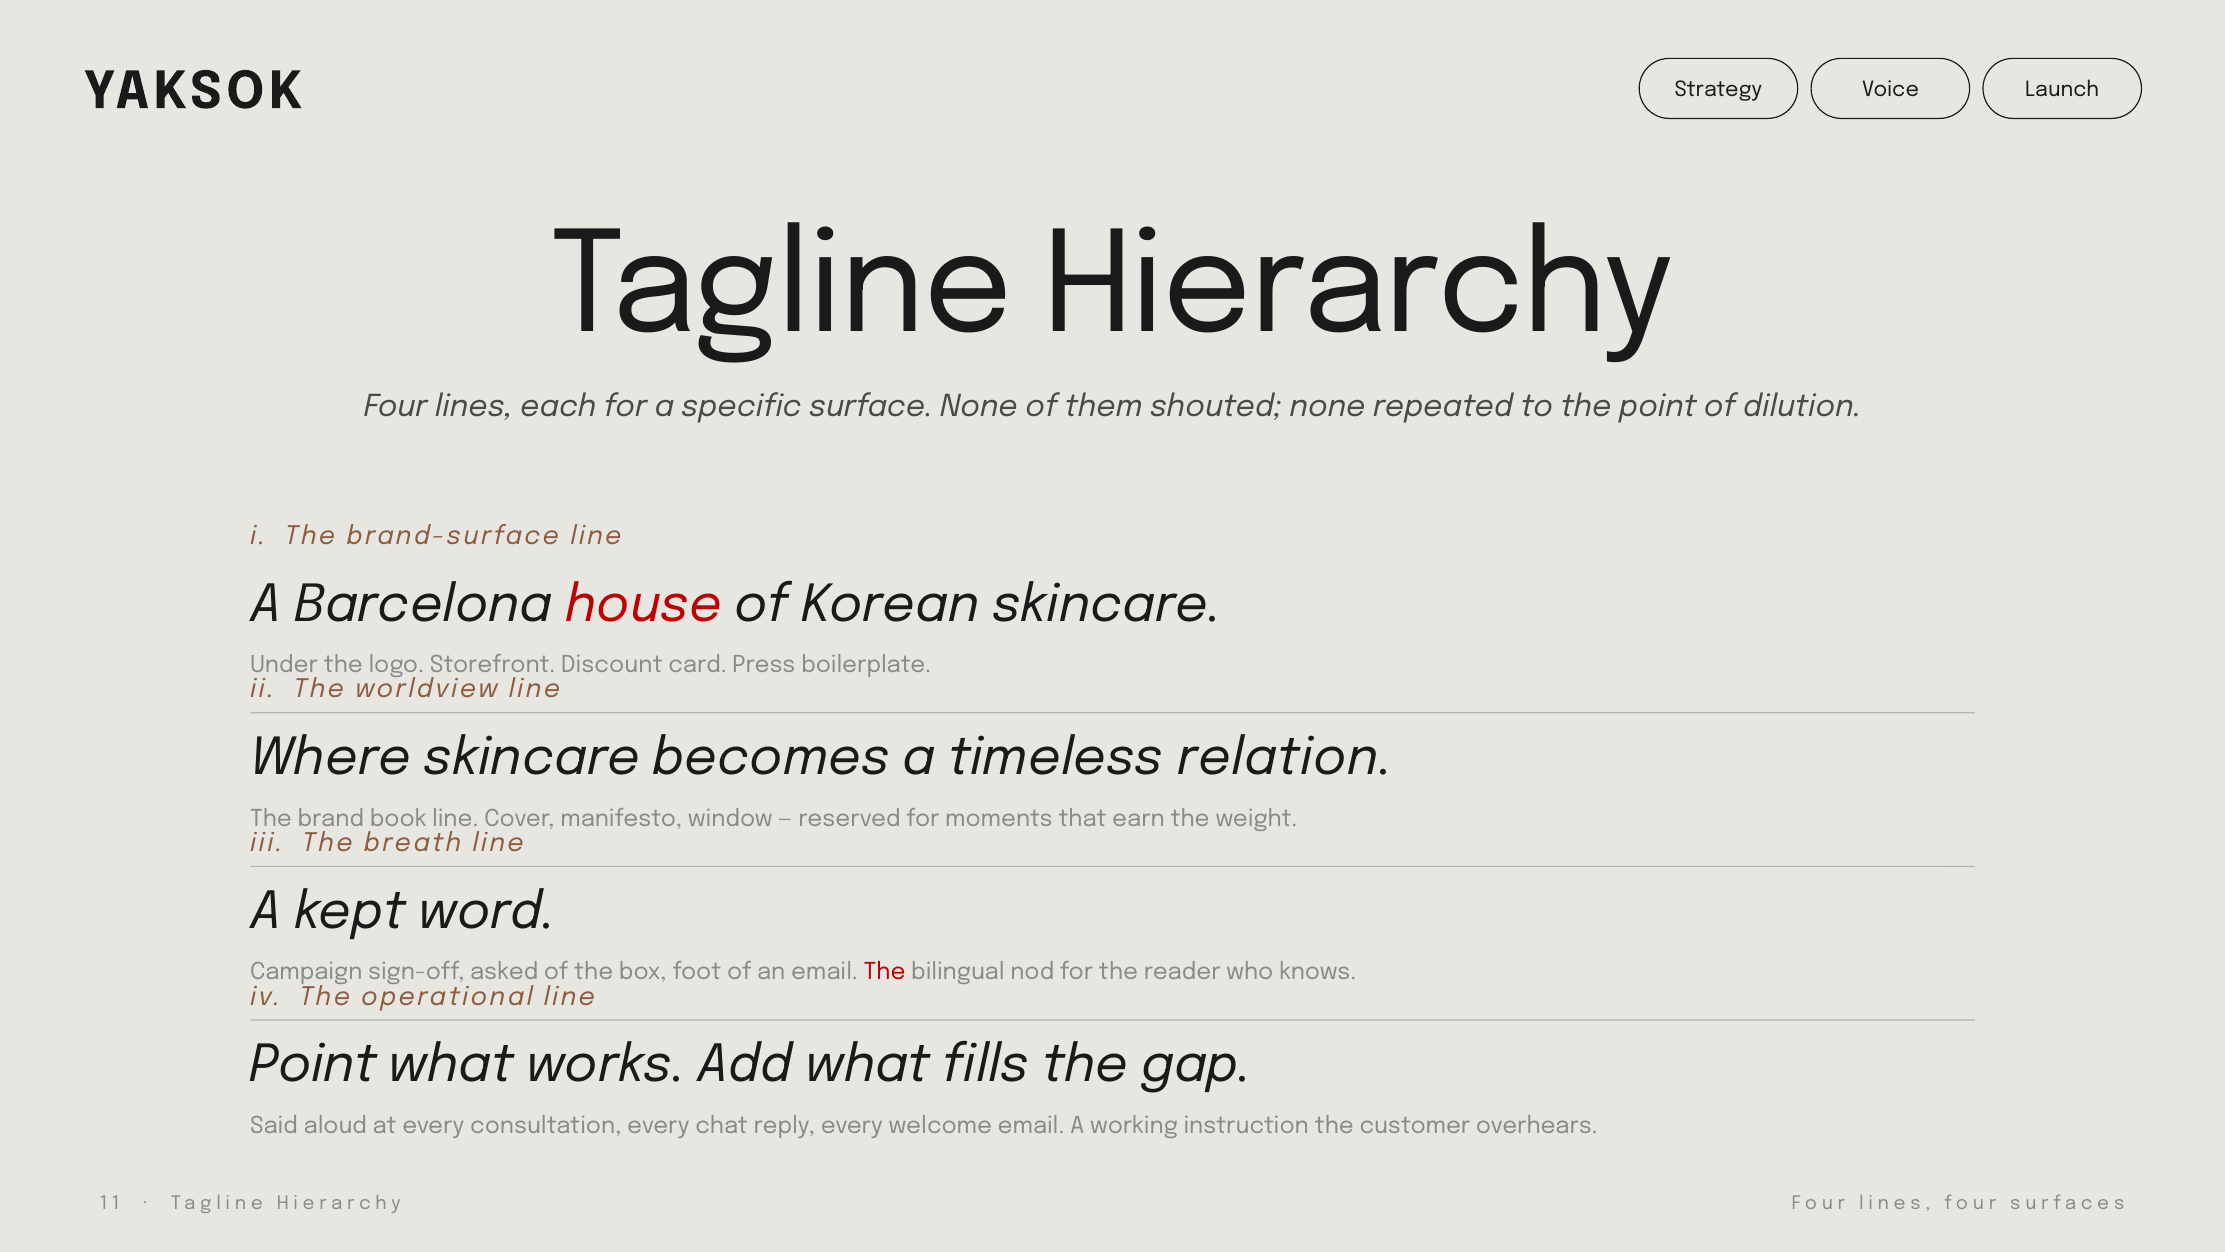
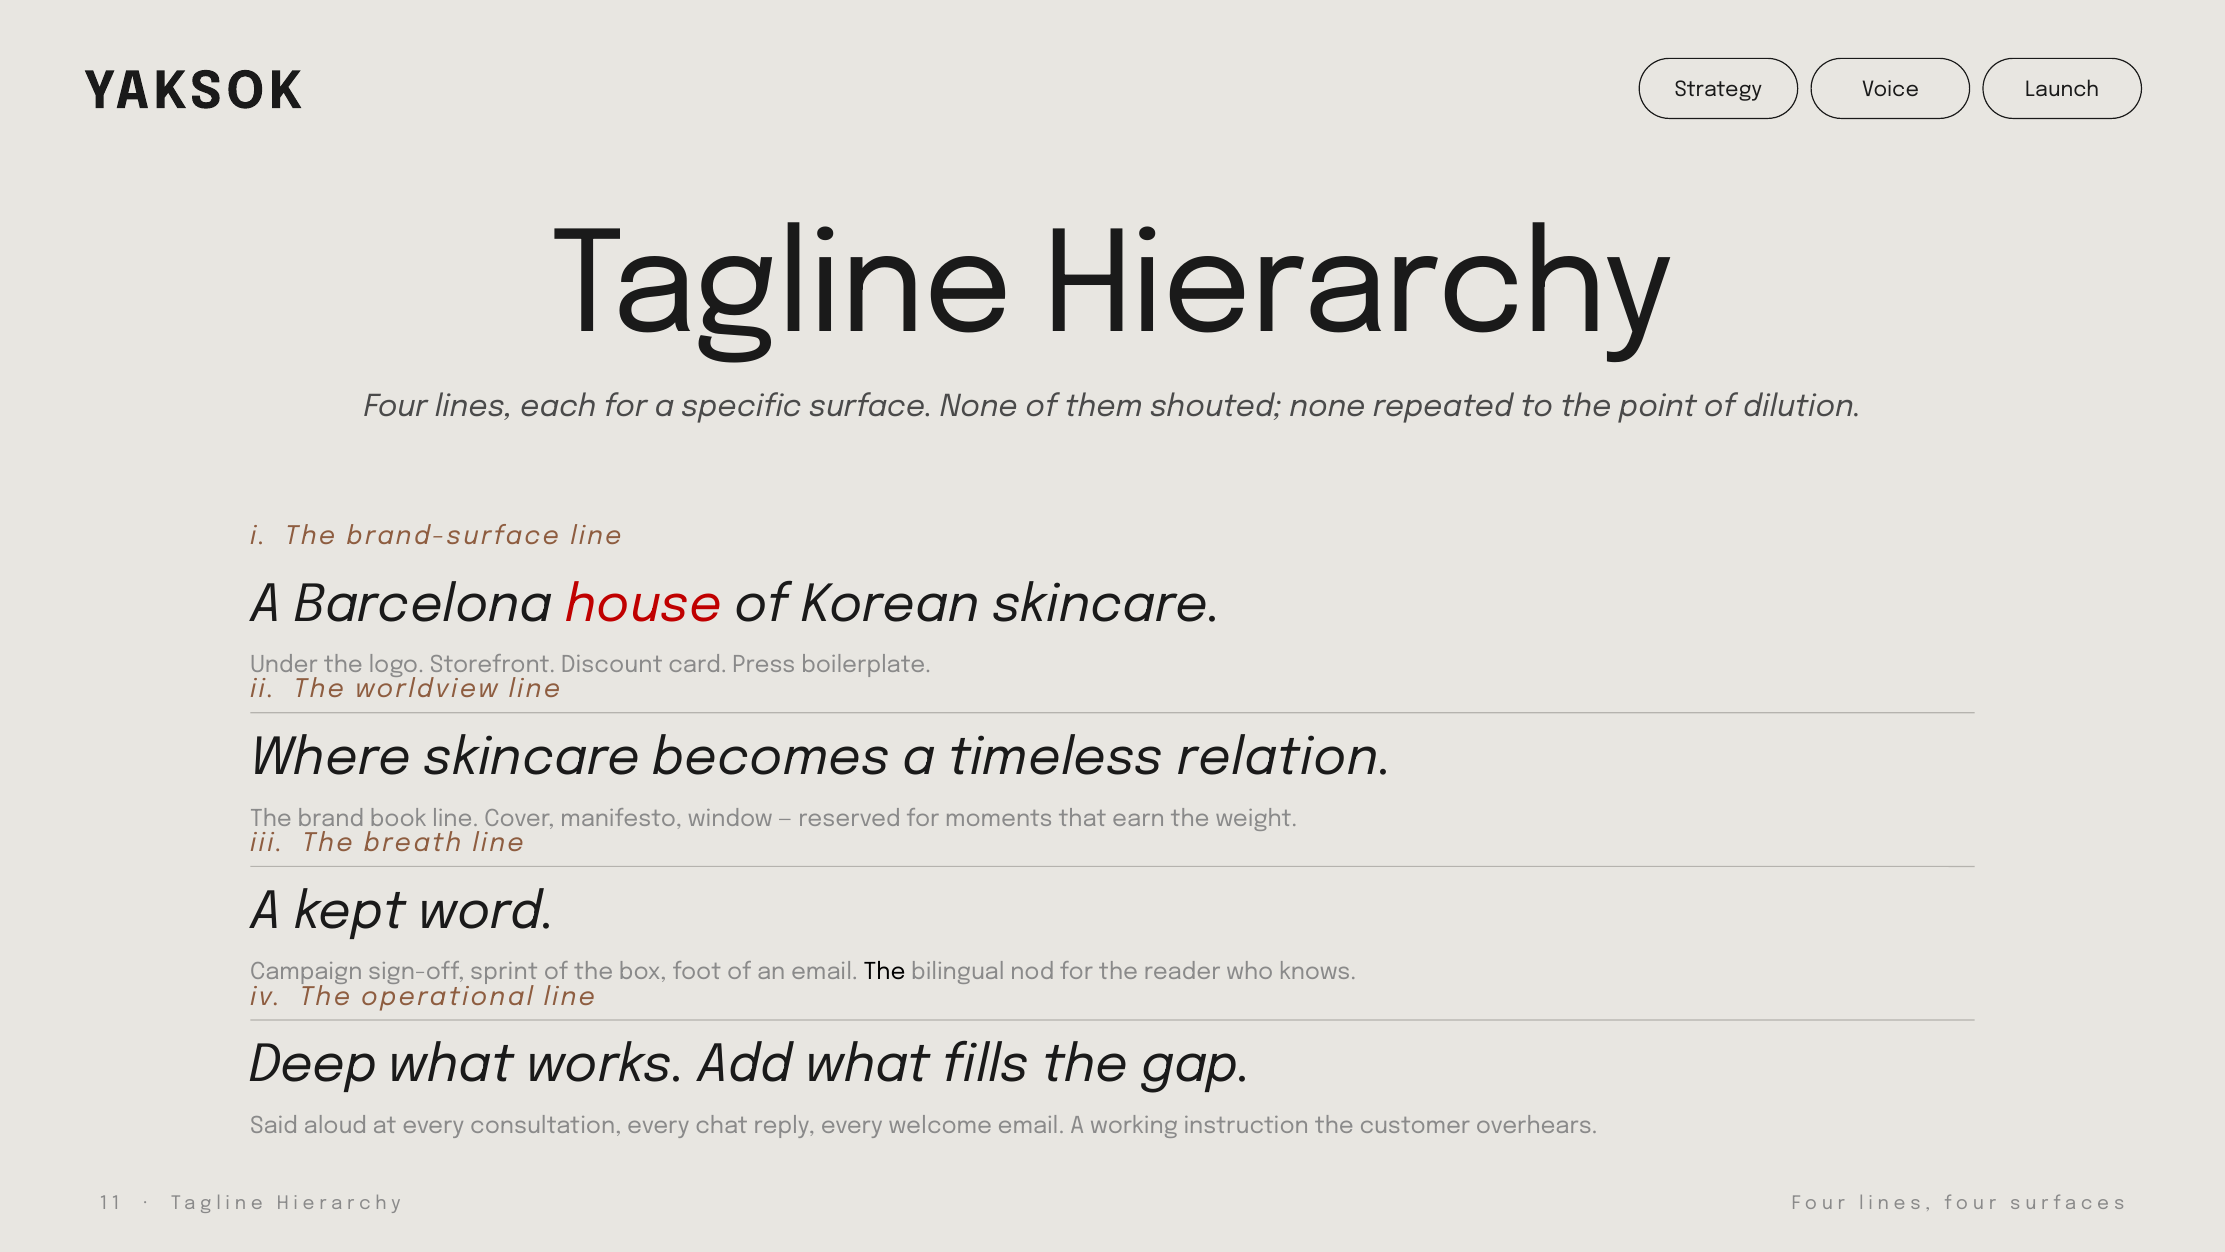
asked: asked -> sprint
The at (885, 972) colour: red -> black
Point at (313, 1065): Point -> Deep
